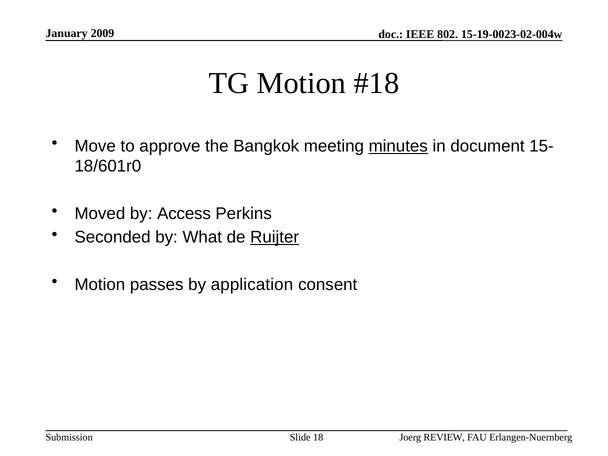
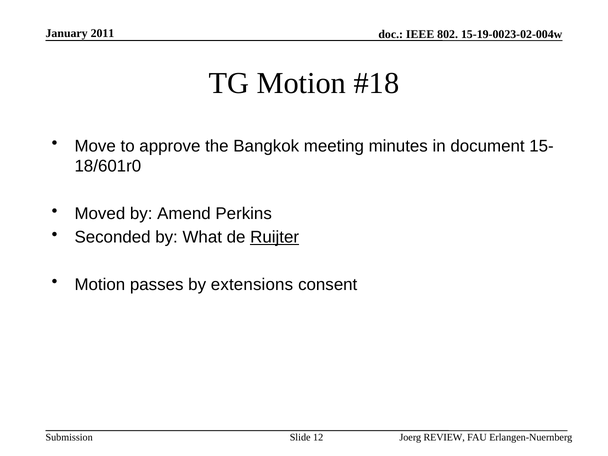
2009: 2009 -> 2011
minutes underline: present -> none
Access: Access -> Amend
application: application -> extensions
18: 18 -> 12
